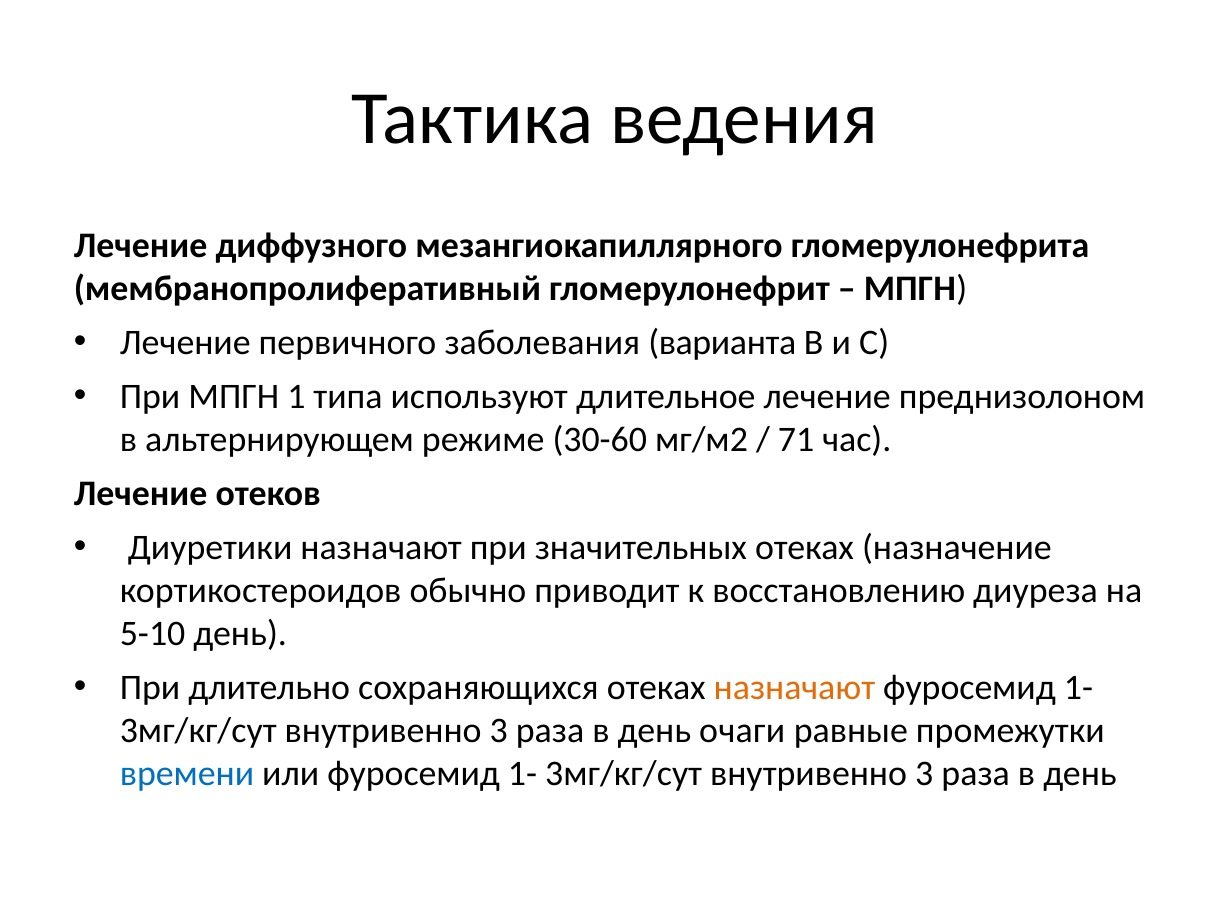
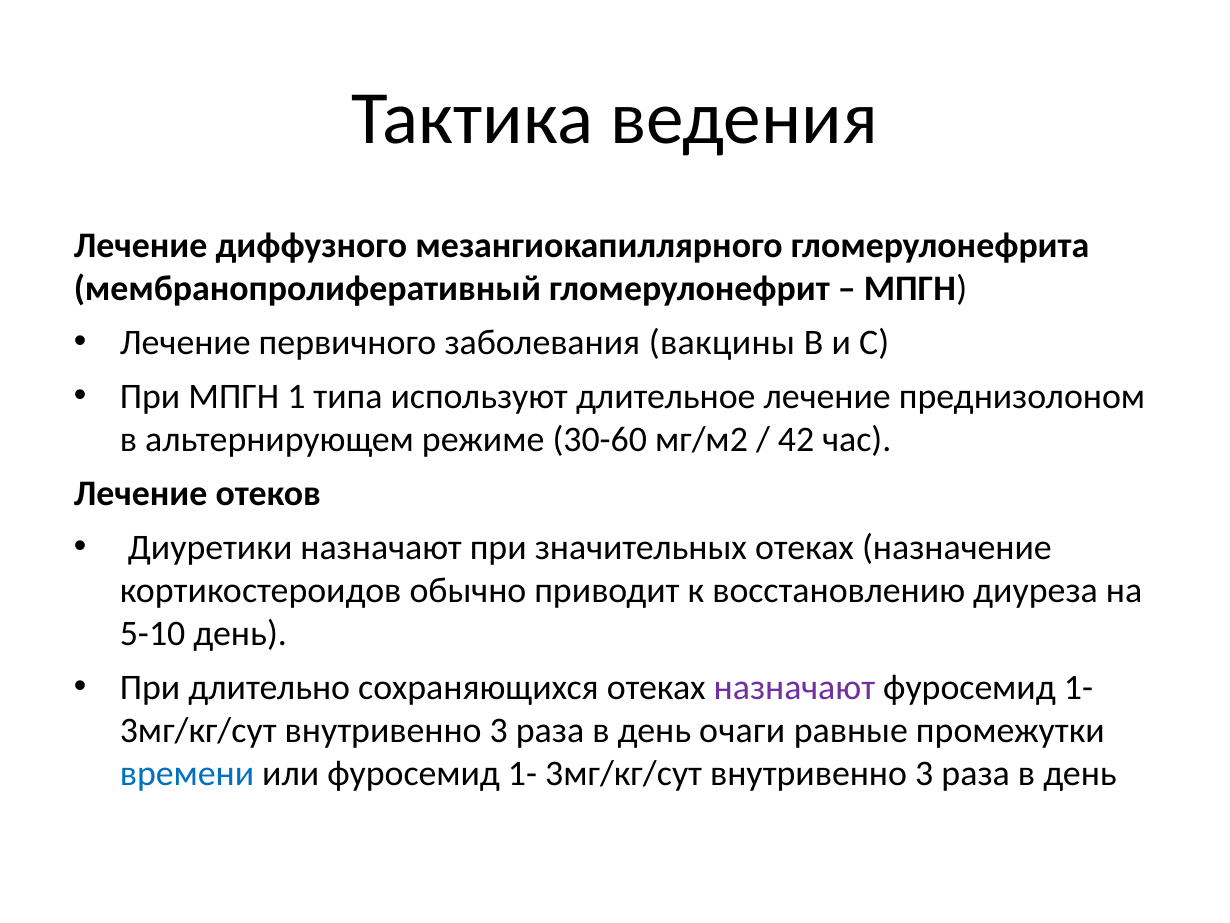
варианта: варианта -> вакцины
71: 71 -> 42
назначают at (794, 688) colour: orange -> purple
